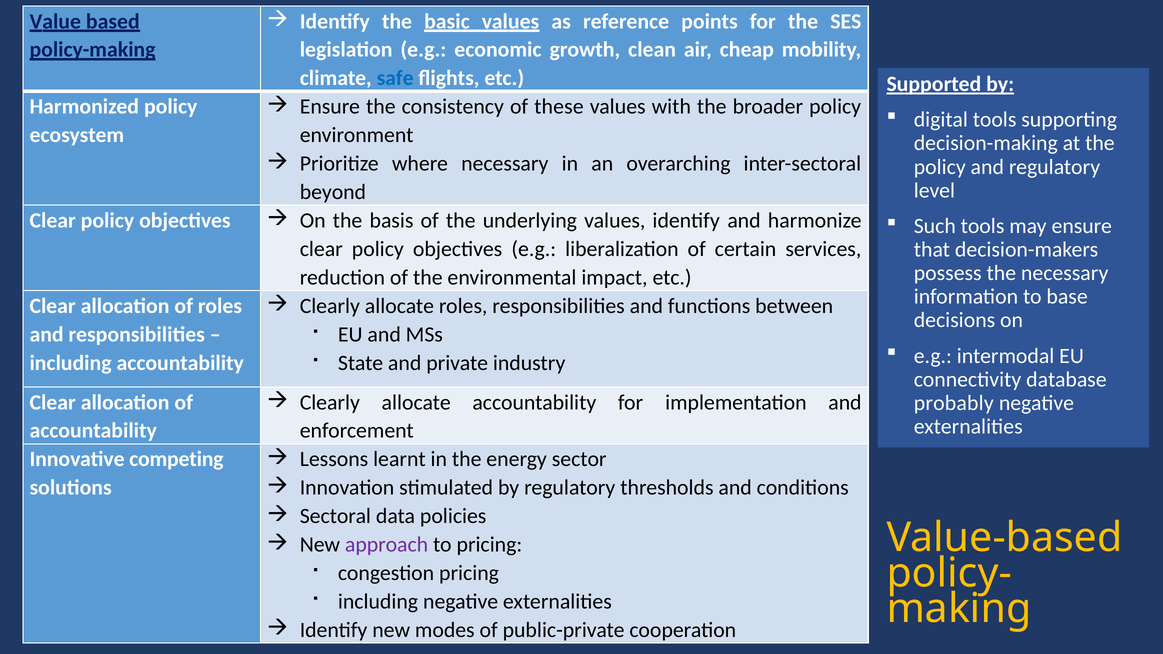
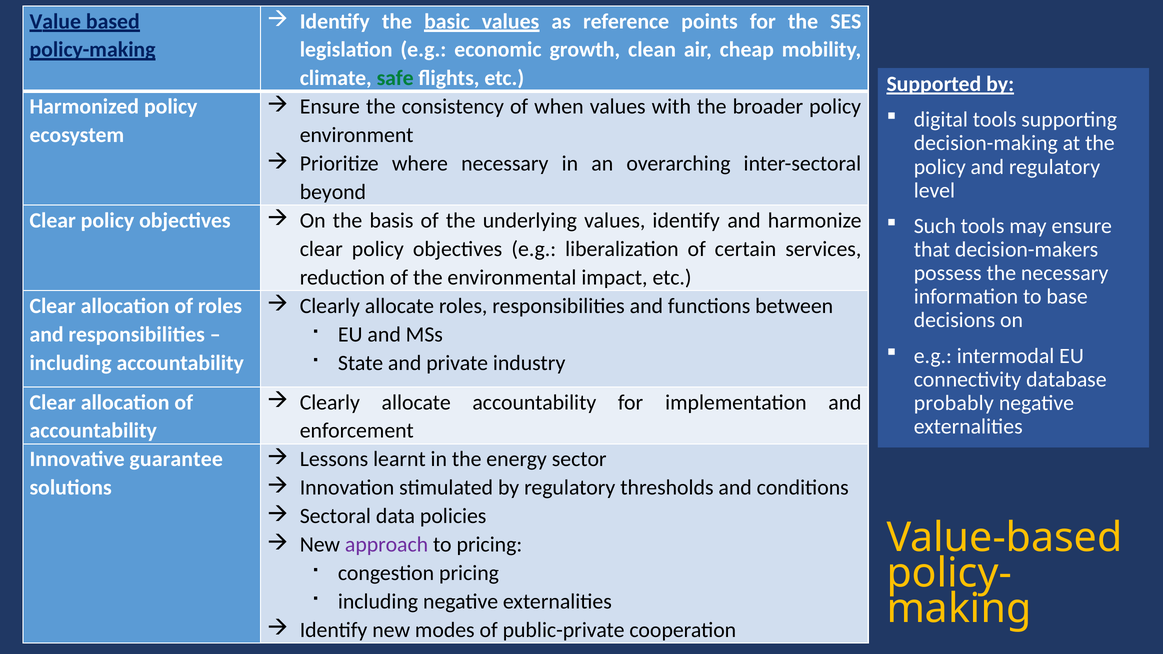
safe colour: blue -> green
these: these -> when
competing: competing -> guarantee
